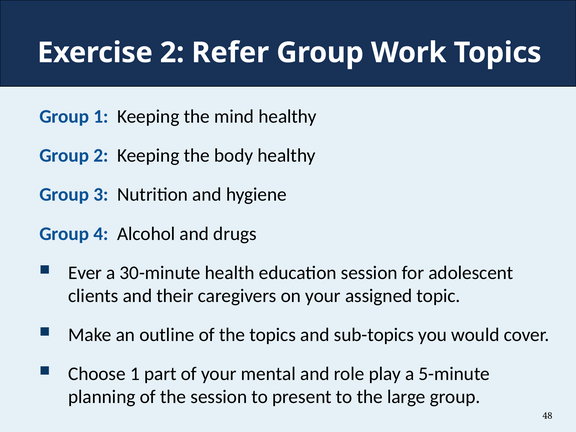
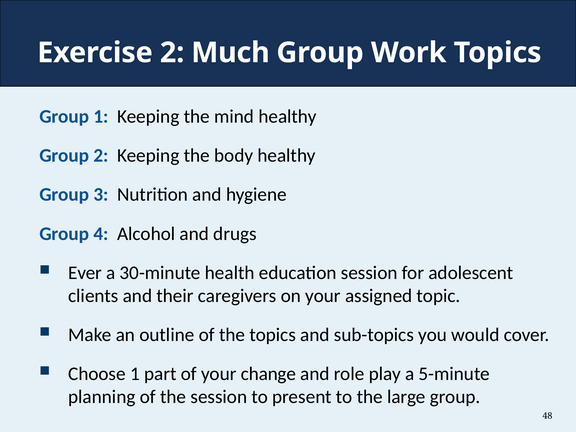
Refer: Refer -> Much
mental: mental -> change
